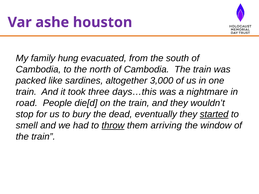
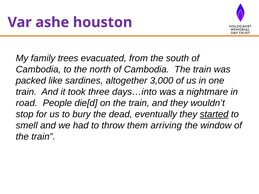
hung: hung -> trees
days…this: days…this -> days…into
throw underline: present -> none
